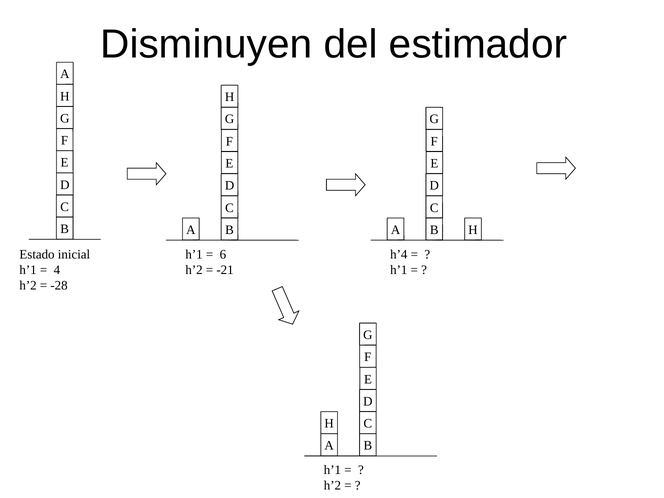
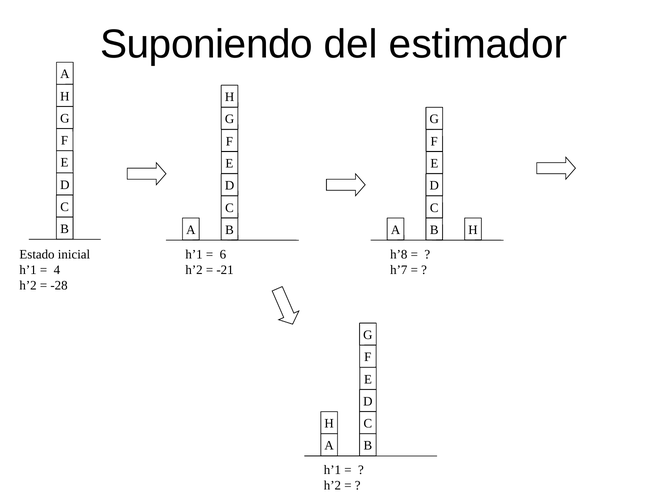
Disminuyen: Disminuyen -> Suponiendo
h’4: h’4 -> h’8
h’1 at (399, 270): h’1 -> h’7
